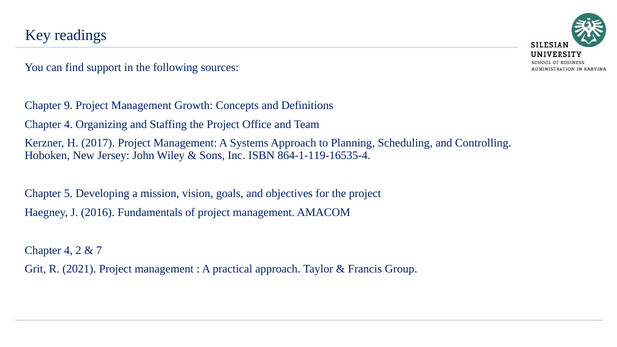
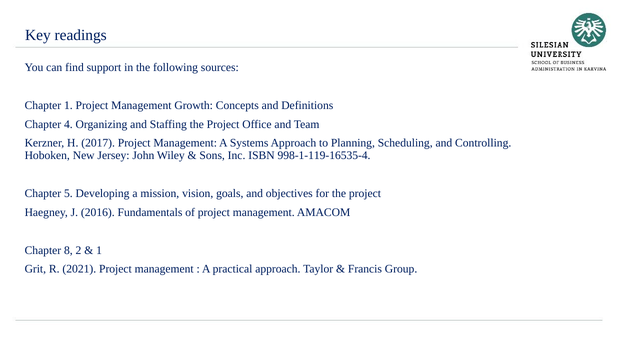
Chapter 9: 9 -> 1
864-1-119-16535-4: 864-1-119-16535-4 -> 998-1-119-16535-4
4 at (68, 250): 4 -> 8
7 at (99, 250): 7 -> 1
